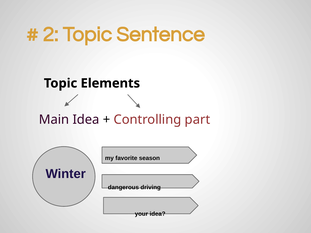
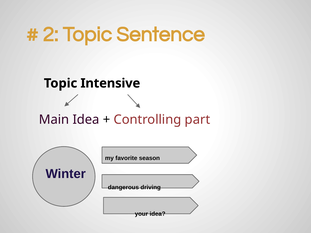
Elements: Elements -> Intensive
